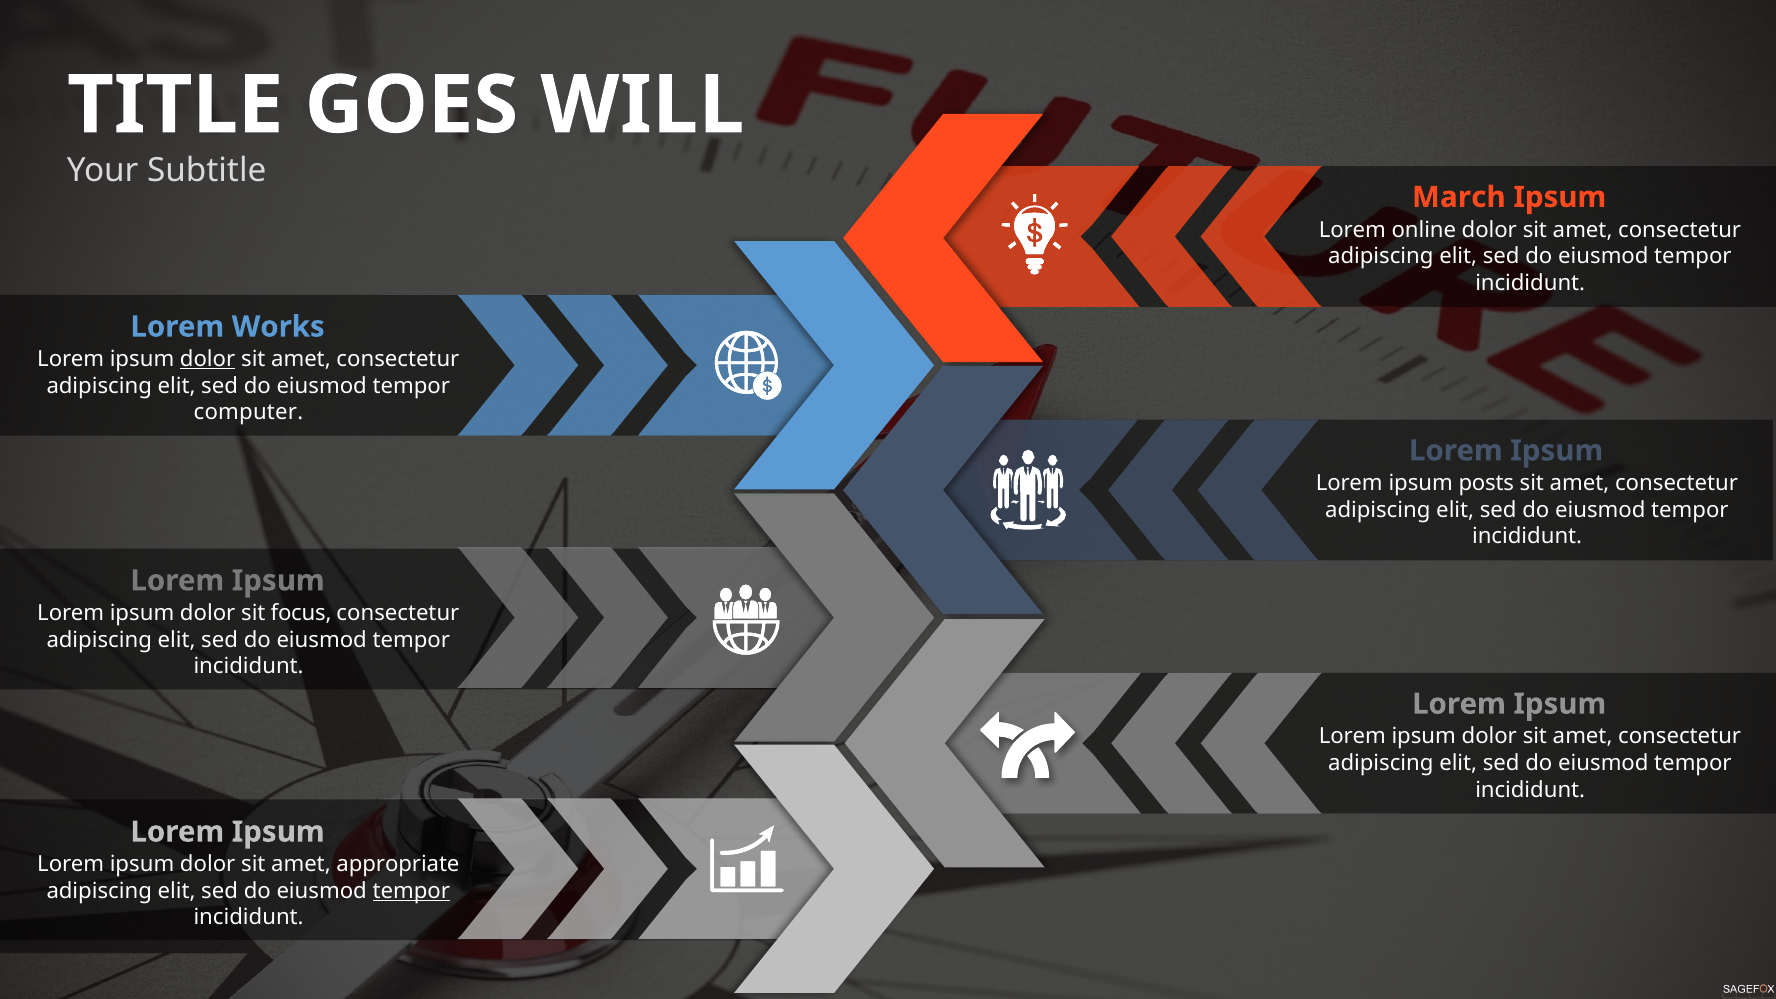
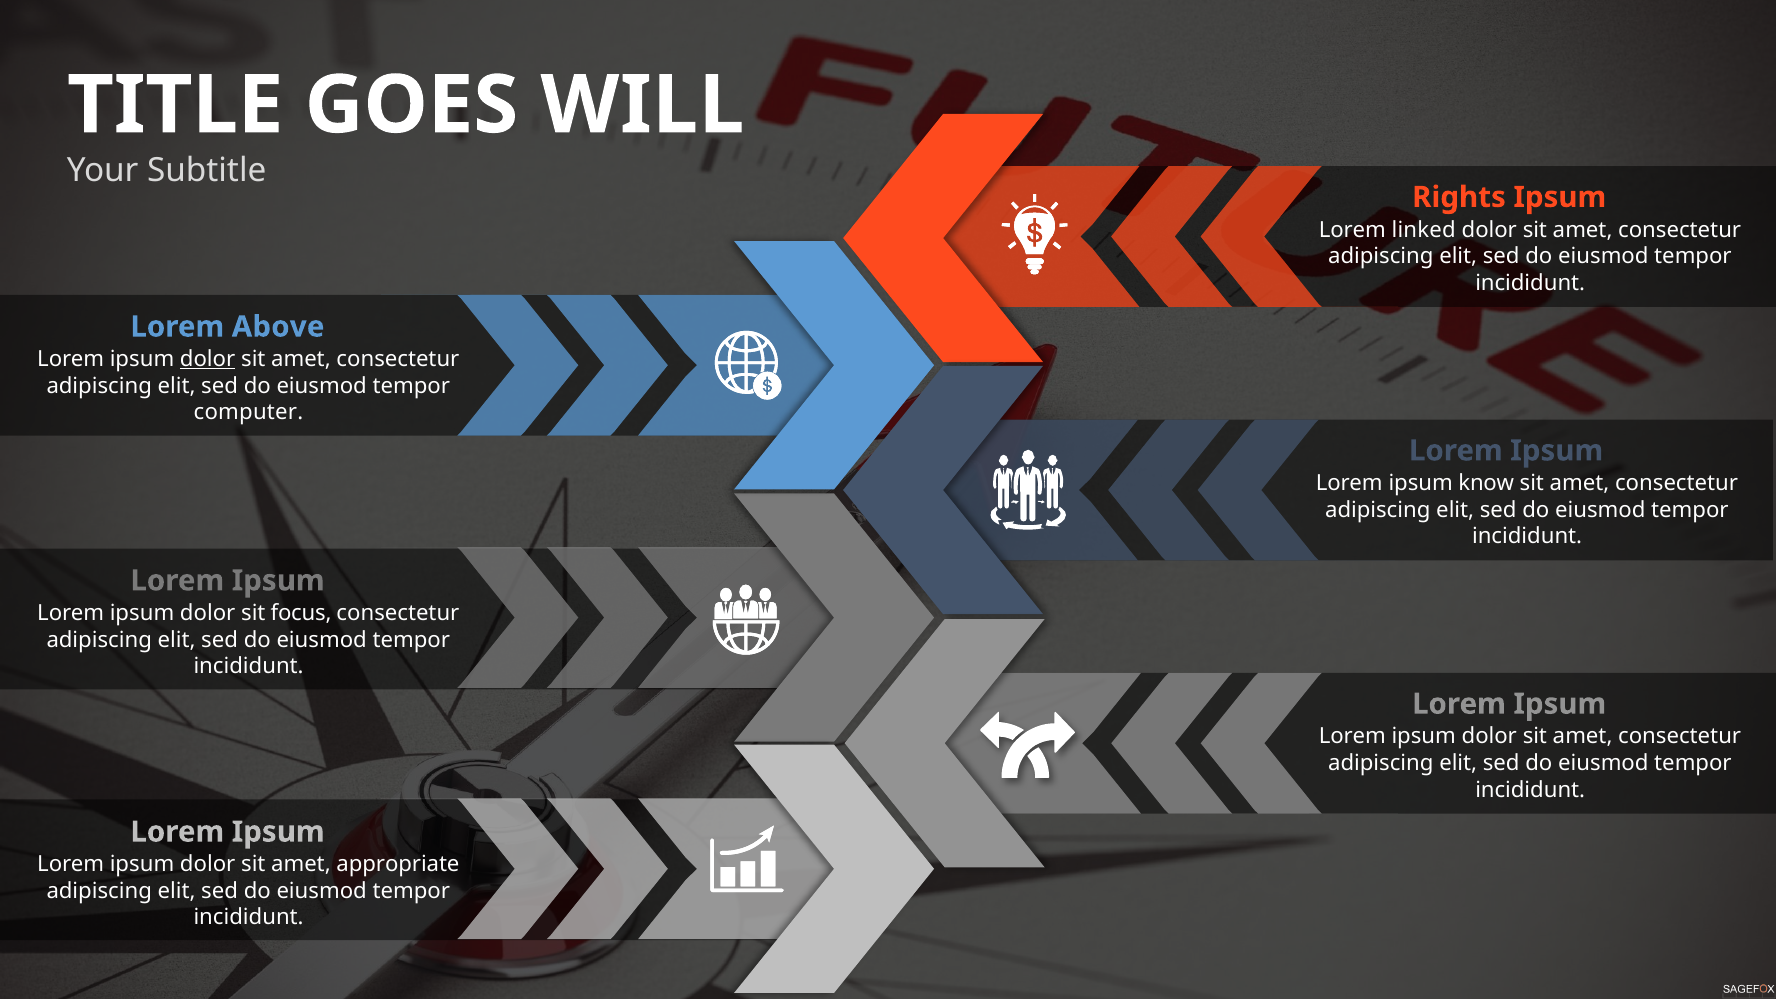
March: March -> Rights
online: online -> linked
Works: Works -> Above
posts: posts -> know
tempor at (411, 891) underline: present -> none
